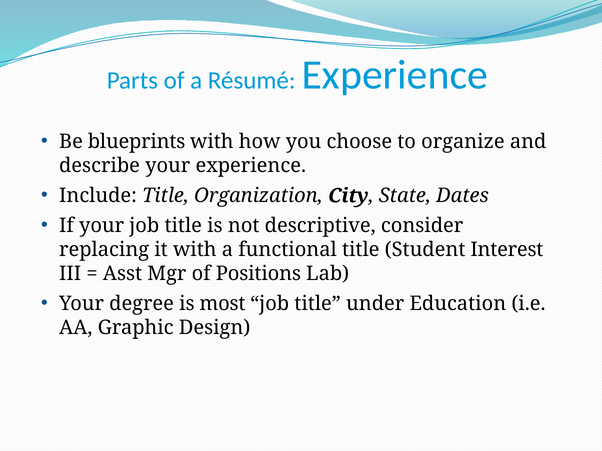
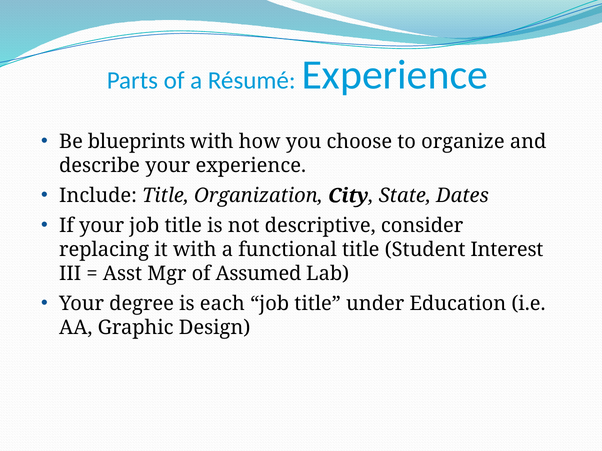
Positions: Positions -> Assumed
most: most -> each
